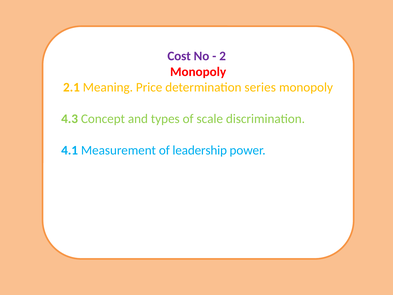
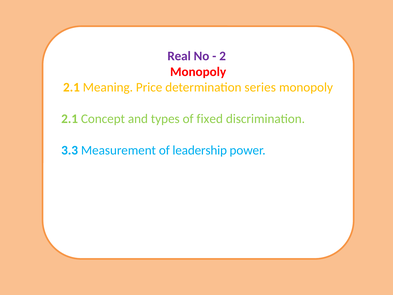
Cost: Cost -> Real
4.3 at (70, 119): 4.3 -> 2.1
scale: scale -> fixed
4.1: 4.1 -> 3.3
